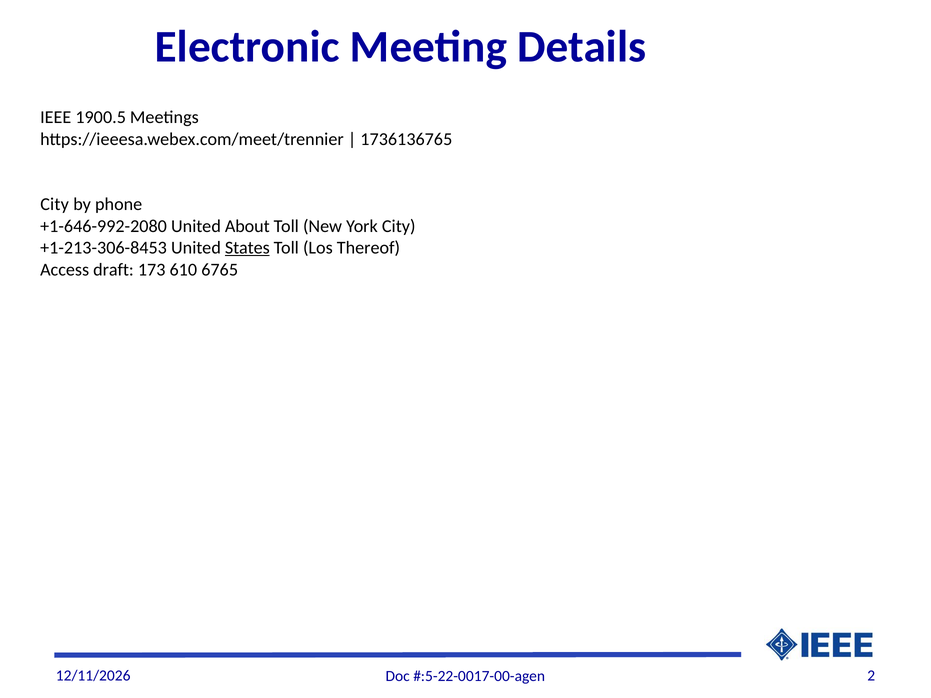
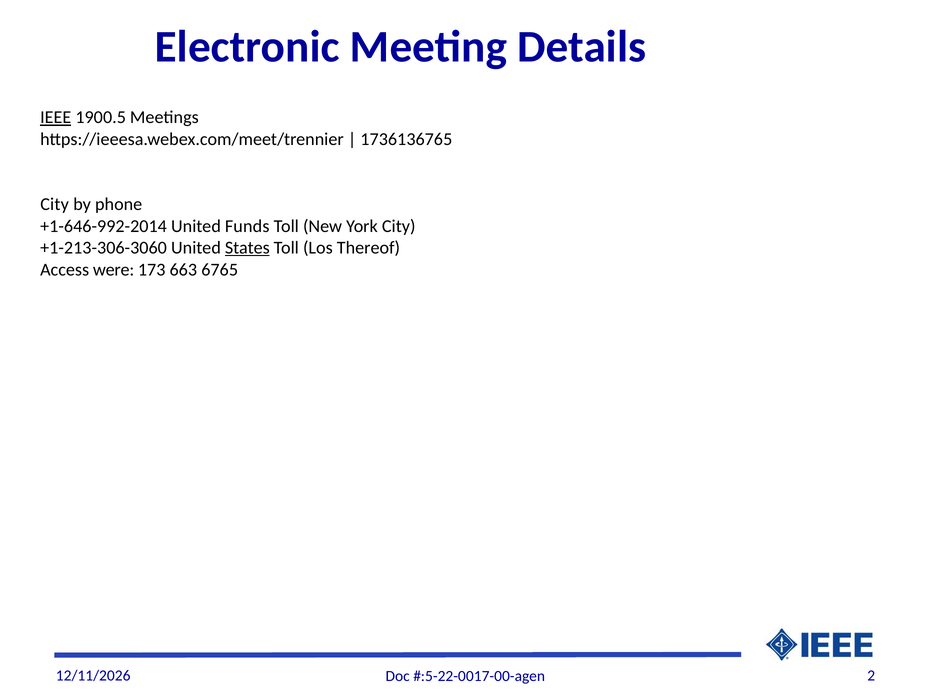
IEEE underline: none -> present
+1-646-992-2080: +1-646-992-2080 -> +1-646-992-2014
About: About -> Funds
+1-213-306-8453: +1-213-306-8453 -> +1-213-306-3060
draft: draft -> were
610: 610 -> 663
